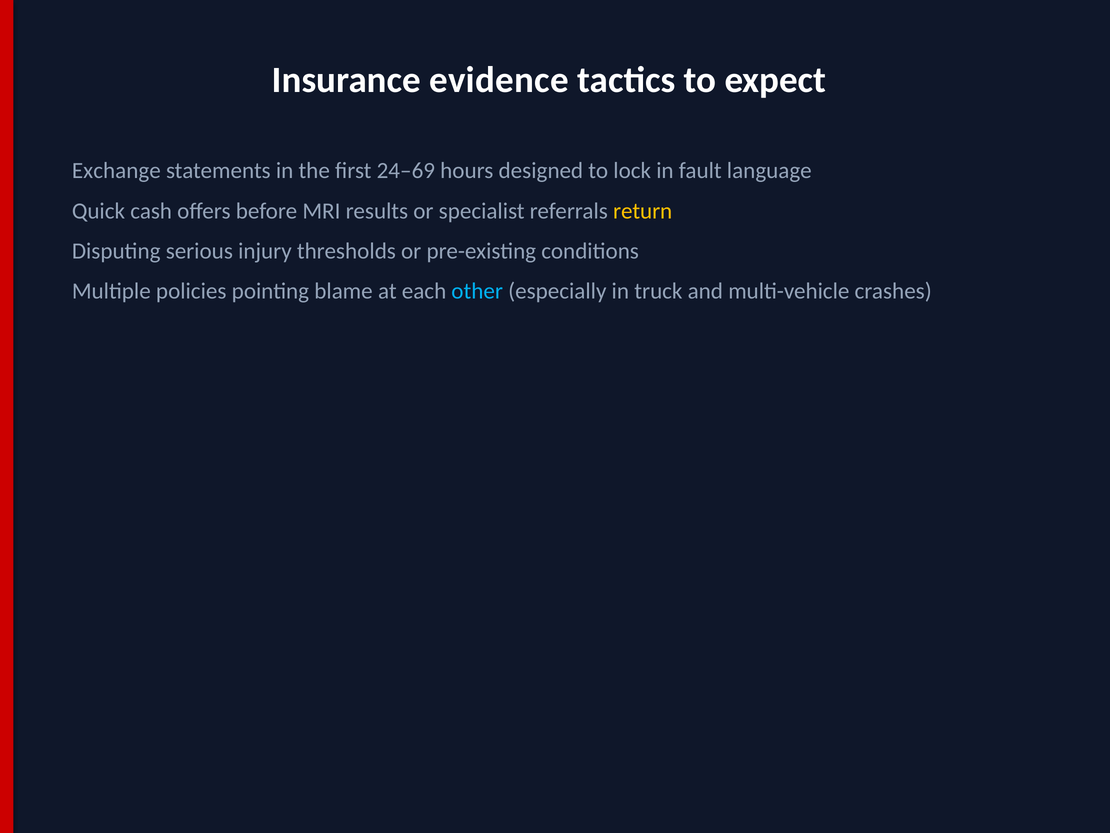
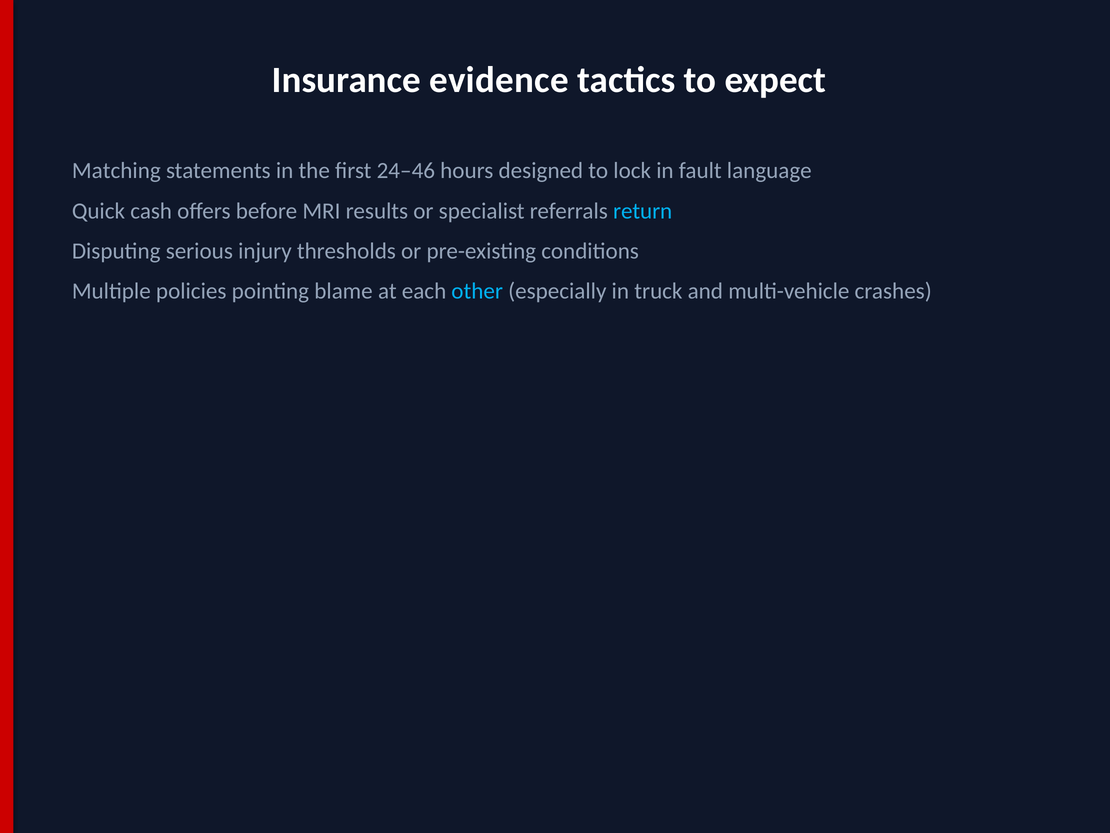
Exchange: Exchange -> Matching
24–69: 24–69 -> 24–46
return colour: yellow -> light blue
